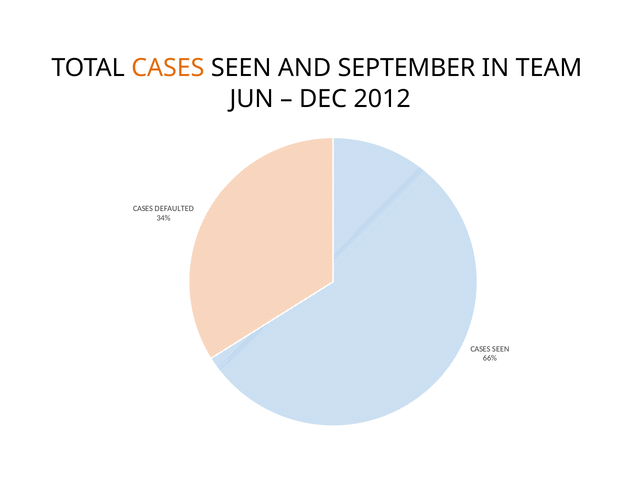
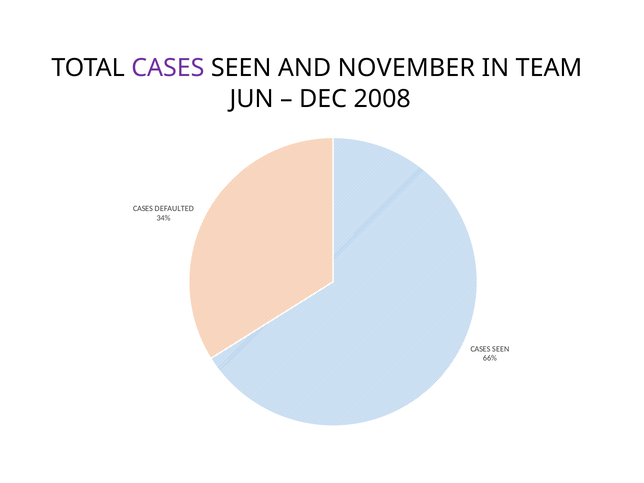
CASES at (168, 68) colour: orange -> purple
SEPTEMBER: SEPTEMBER -> NOVEMBER
2012: 2012 -> 2008
